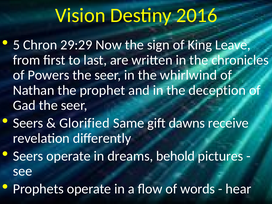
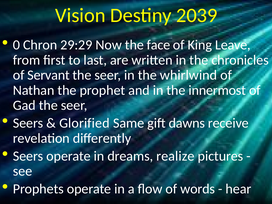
2016: 2016 -> 2039
5: 5 -> 0
sign: sign -> face
Powers: Powers -> Servant
deception: deception -> innermost
behold: behold -> realize
